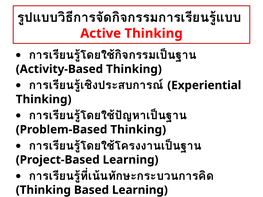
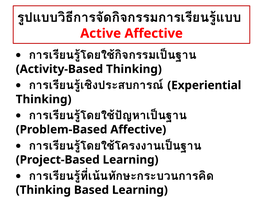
Active Thinking: Thinking -> Affective
Problem-Based Thinking: Thinking -> Affective
